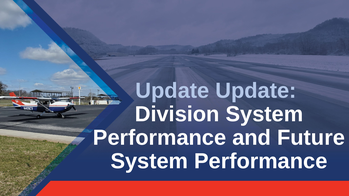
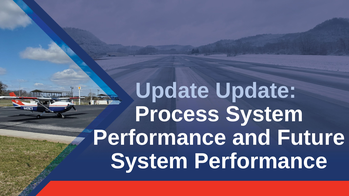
Division: Division -> Process
